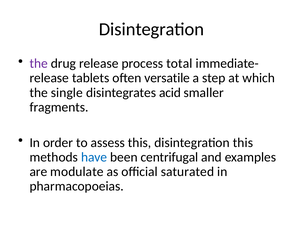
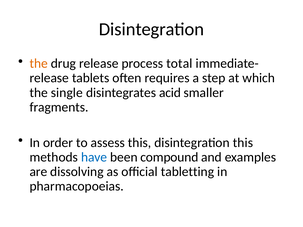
the at (39, 64) colour: purple -> orange
versatile: versatile -> requires
centrifugal: centrifugal -> compound
modulate: modulate -> dissolving
saturated: saturated -> tabletting
